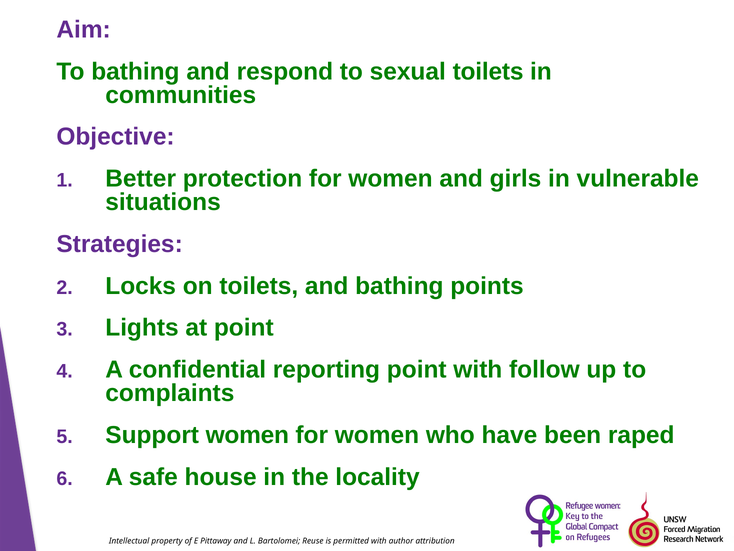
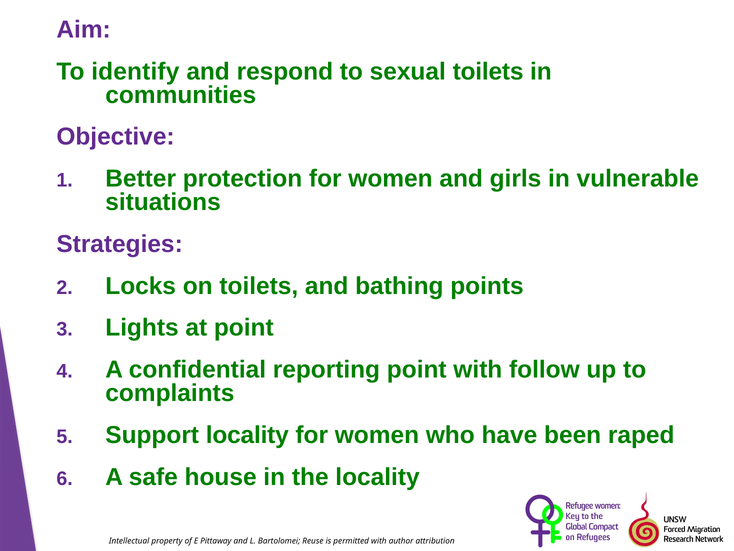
To bathing: bathing -> identify
Support women: women -> locality
